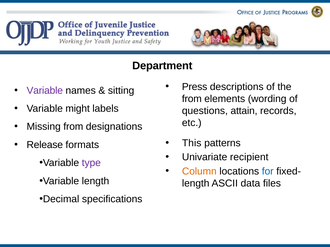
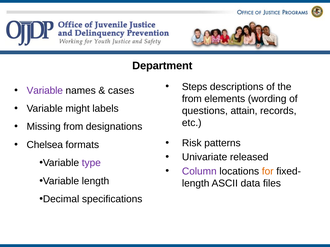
Press: Press -> Steps
sitting: sitting -> cases
This: This -> Risk
Release: Release -> Chelsea
recipient: recipient -> released
Column colour: orange -> purple
for colour: blue -> orange
